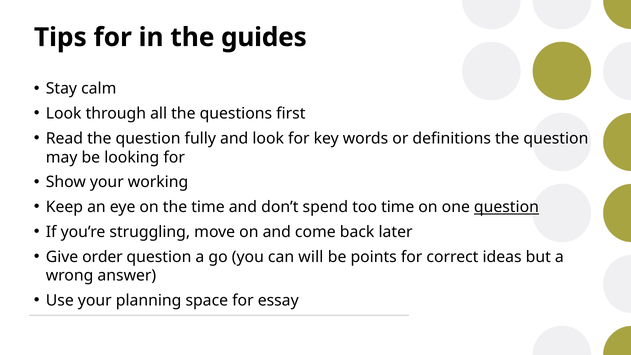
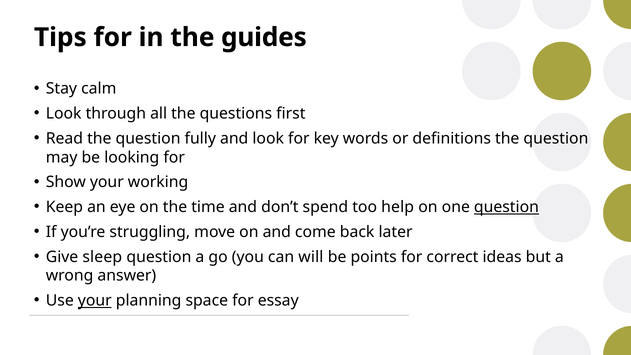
too time: time -> help
order: order -> sleep
your at (95, 301) underline: none -> present
